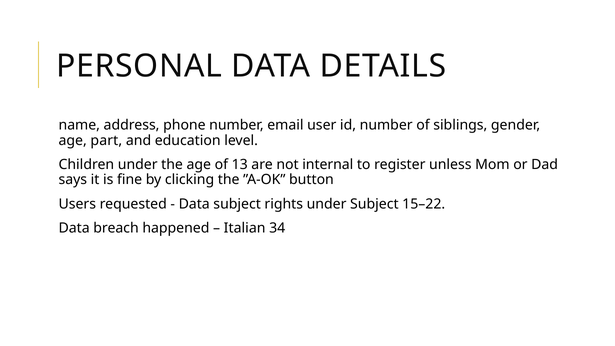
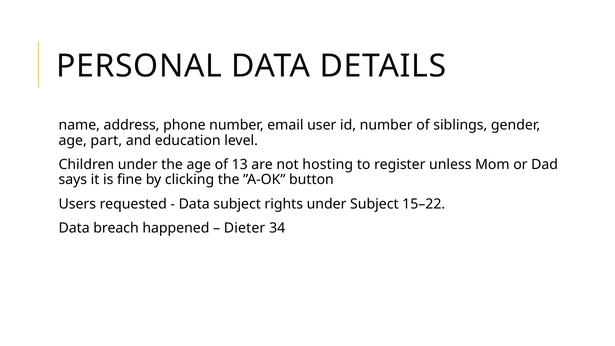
internal: internal -> hosting
Italian: Italian -> Dieter
